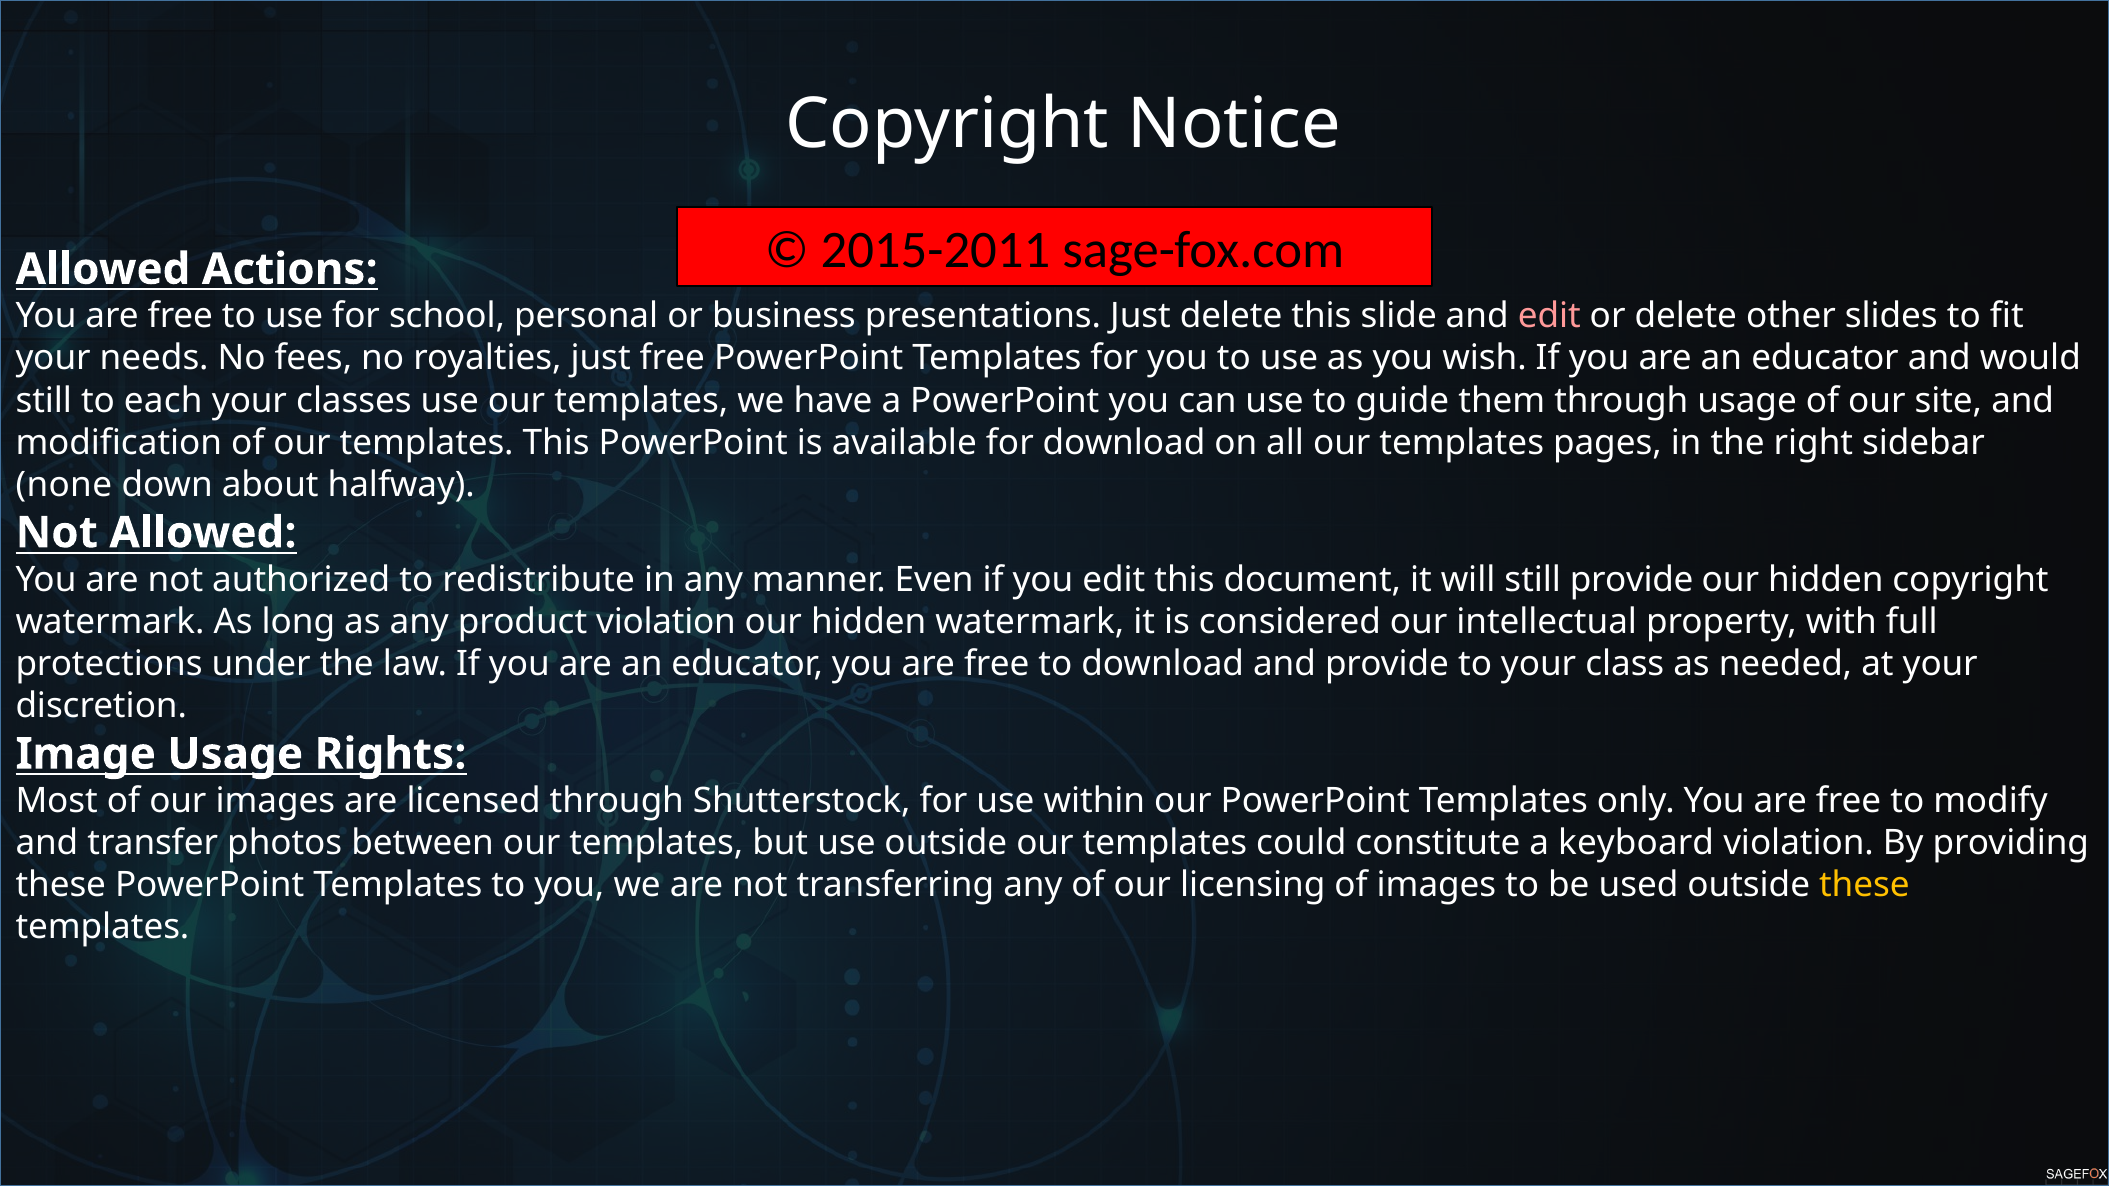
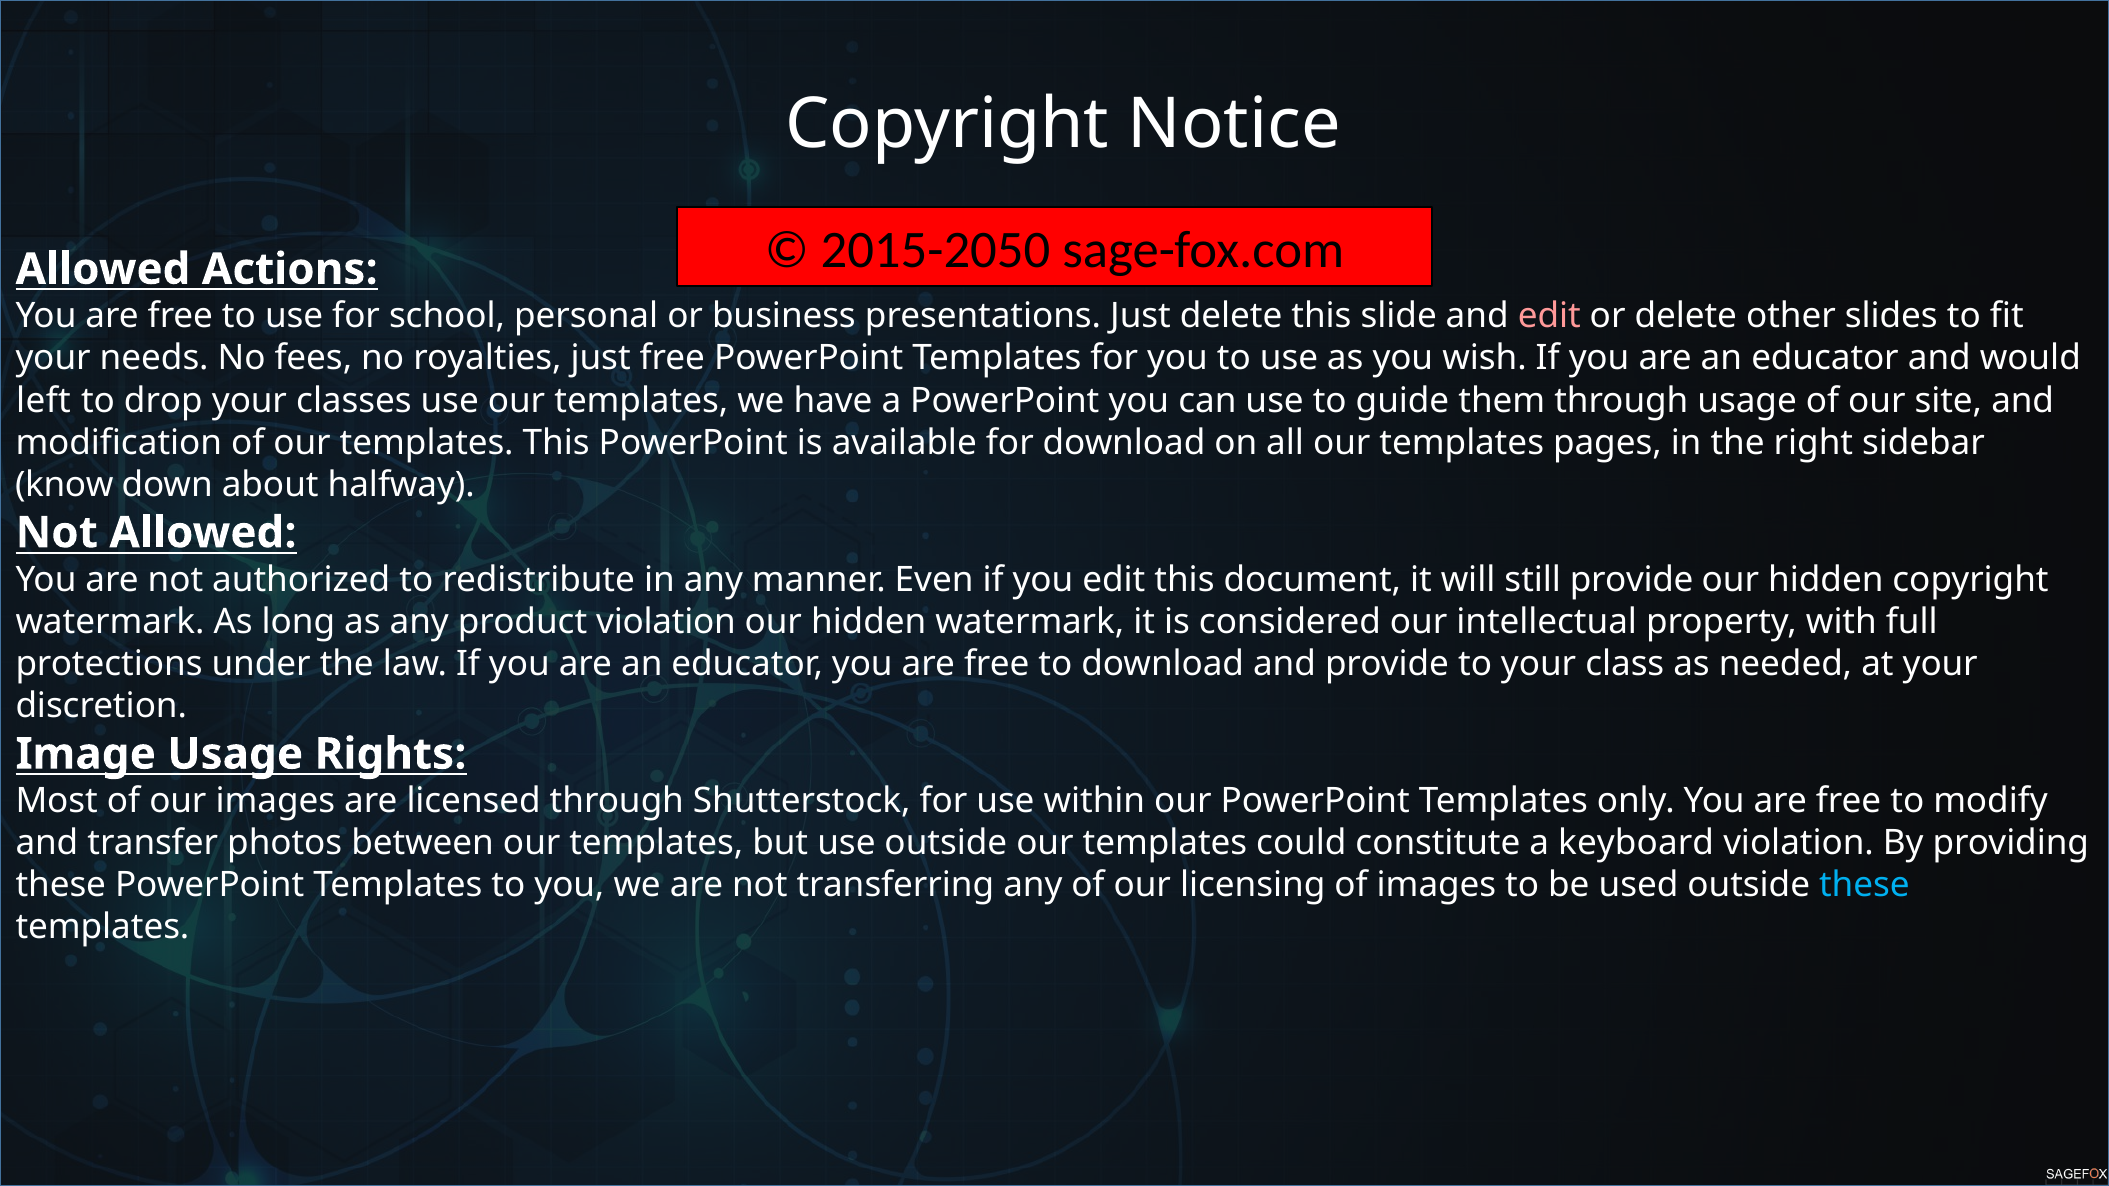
2015-2011: 2015-2011 -> 2015-2050
still at (44, 401): still -> left
each: each -> drop
none: none -> know
these at (1864, 885) colour: yellow -> light blue
